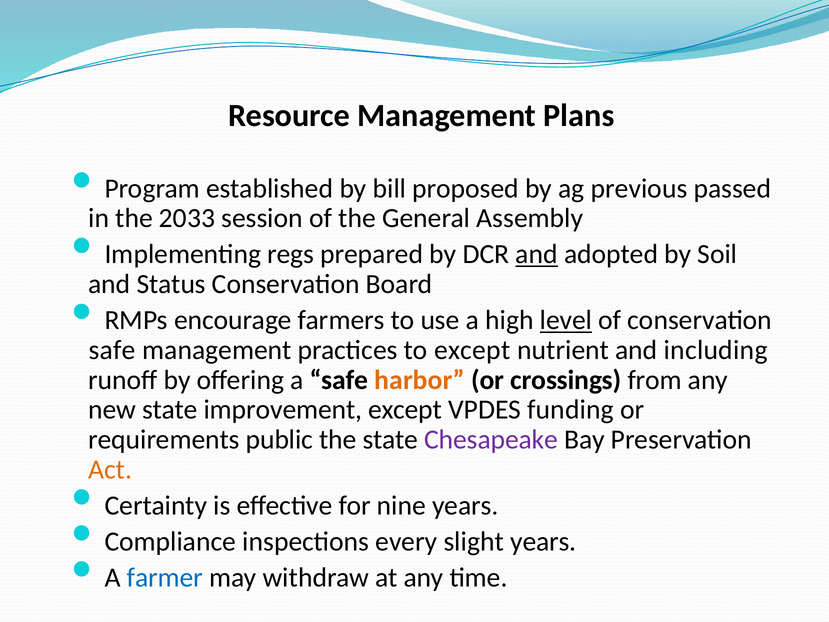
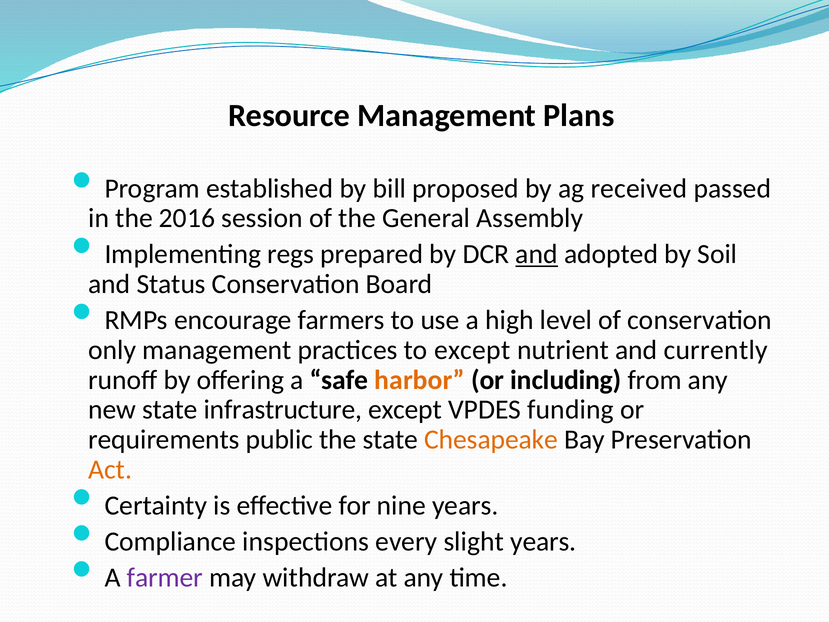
previous: previous -> received
2033: 2033 -> 2016
level underline: present -> none
safe at (112, 350): safe -> only
including: including -> currently
crossings: crossings -> including
improvement: improvement -> infrastructure
Chesapeake colour: purple -> orange
farmer colour: blue -> purple
